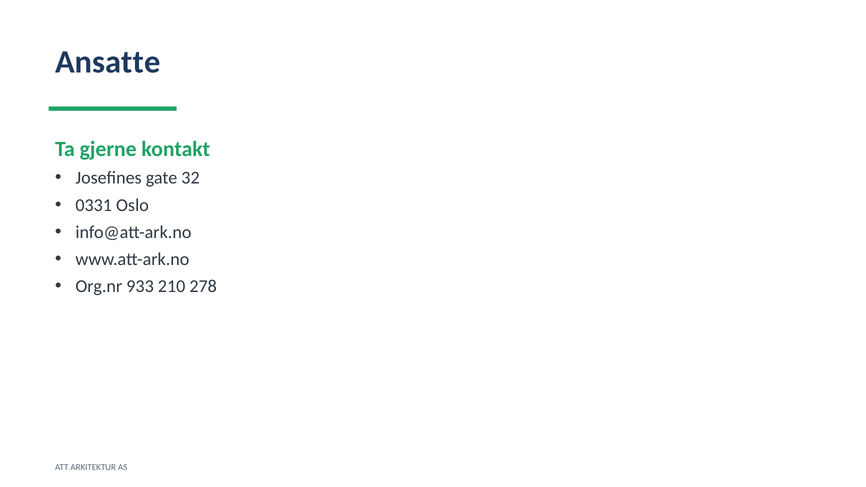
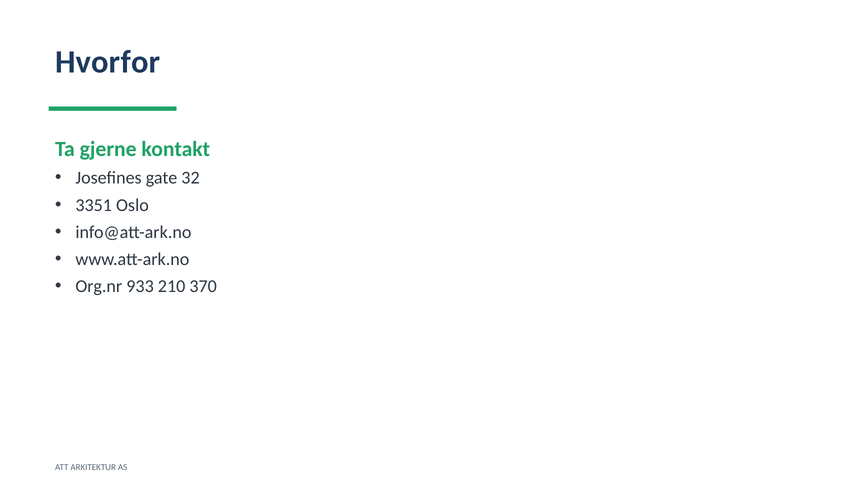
Ansatte: Ansatte -> Hvorfor
0331: 0331 -> 3351
278: 278 -> 370
